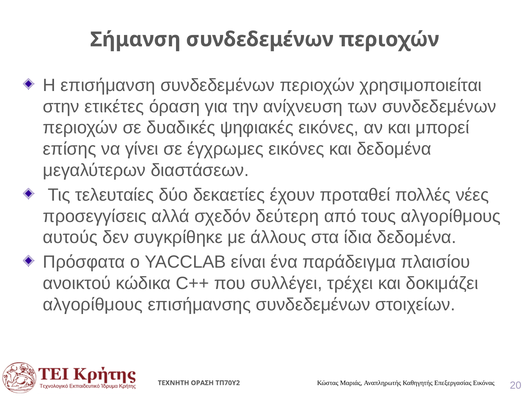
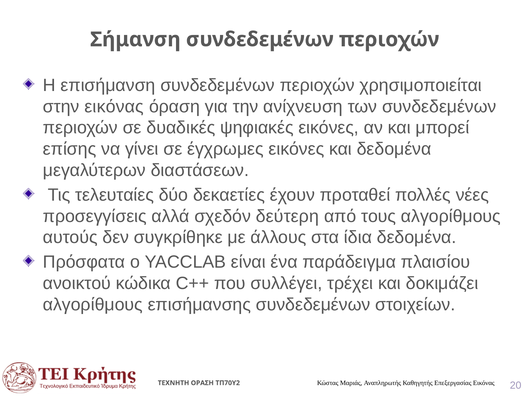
στην ετικέτες: ετικέτες -> εικόνας
